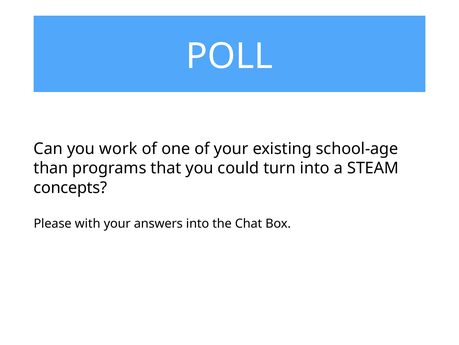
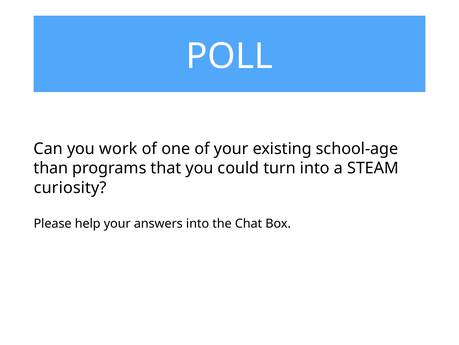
concepts: concepts -> curiosity
with: with -> help
